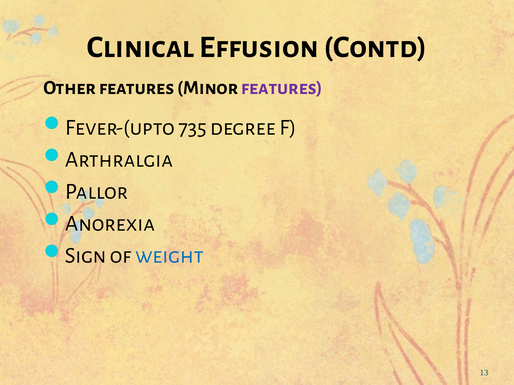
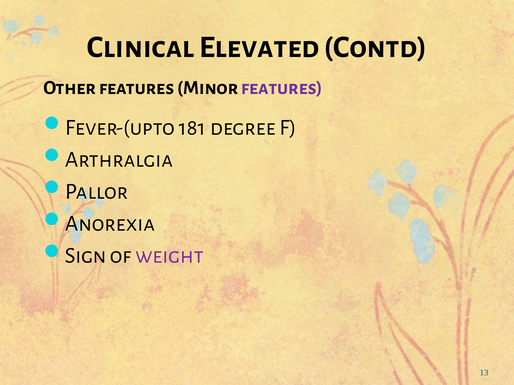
Effusion: Effusion -> Elevated
735: 735 -> 181
weight colour: blue -> purple
